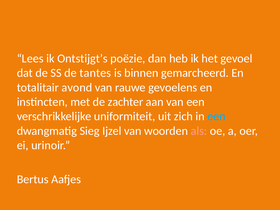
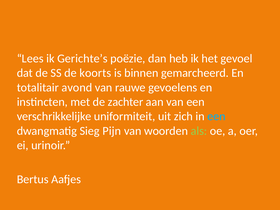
Ontstijgt’s: Ontstijgt’s -> Gerichte’s
tantes: tantes -> koorts
Ijzel: Ijzel -> Pijn
als colour: pink -> light green
